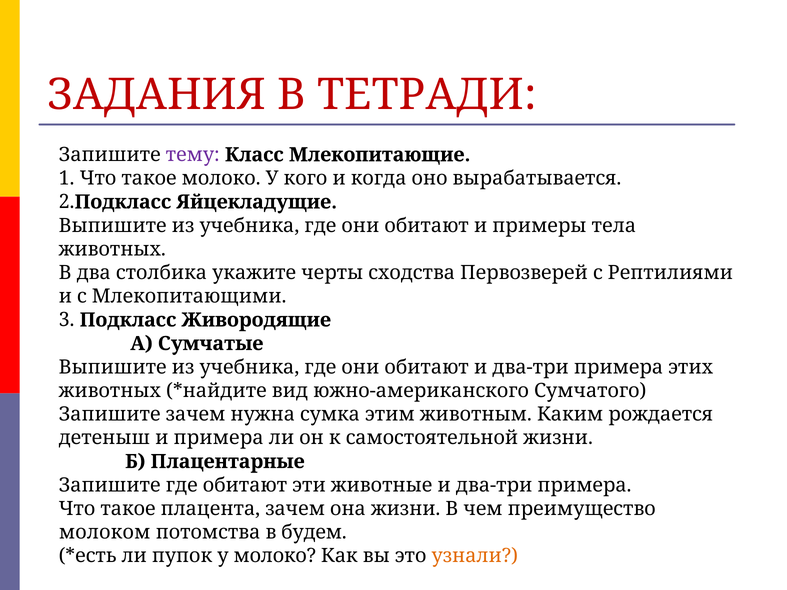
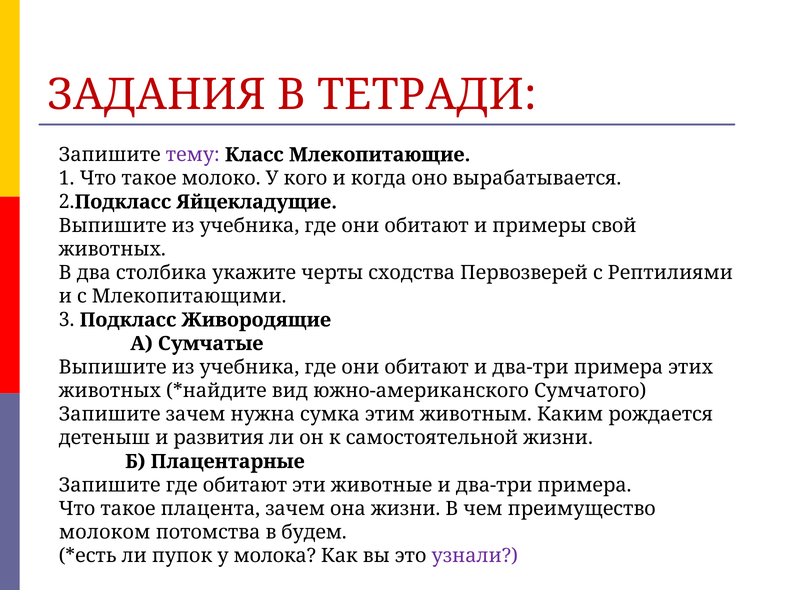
тела: тела -> свой
и примера: примера -> развития
у молоко: молоко -> молока
узнали colour: orange -> purple
